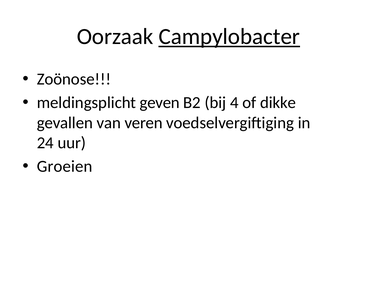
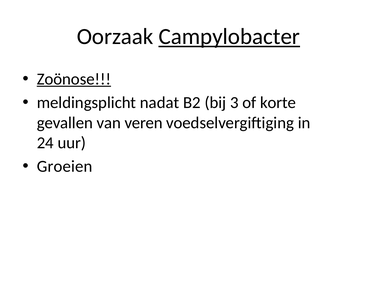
Zoönose underline: none -> present
geven: geven -> nadat
4: 4 -> 3
dikke: dikke -> korte
